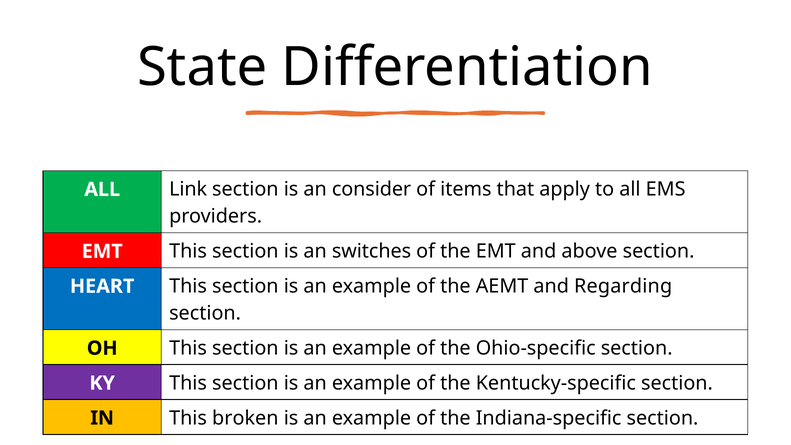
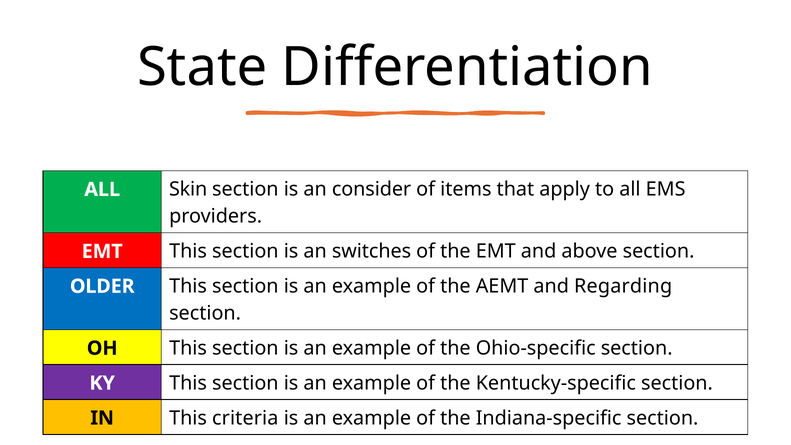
Link: Link -> Skin
HEART: HEART -> OLDER
broken: broken -> criteria
